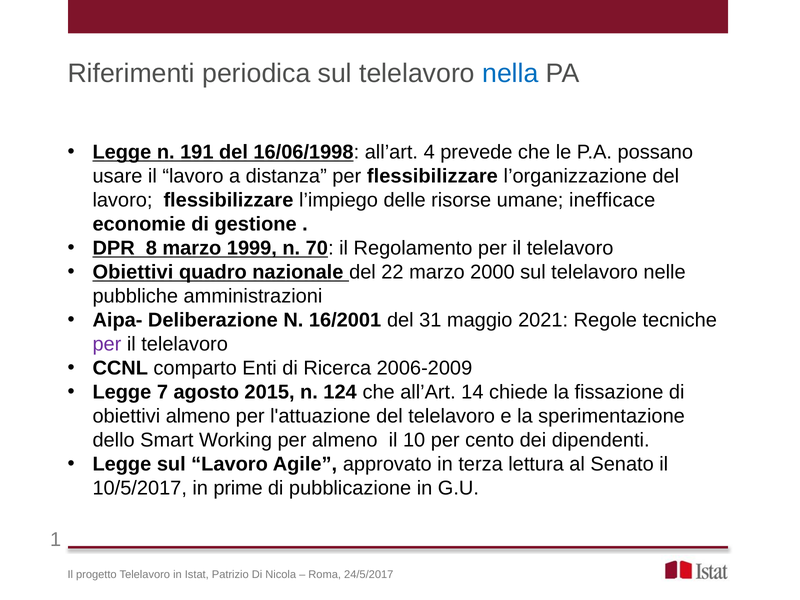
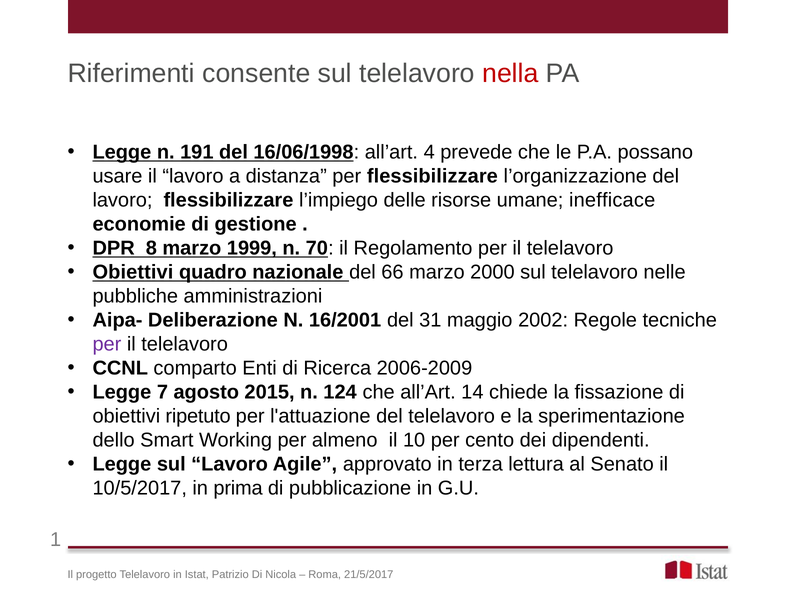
periodica: periodica -> consente
nella colour: blue -> red
22: 22 -> 66
2021: 2021 -> 2002
obiettivi almeno: almeno -> ripetuto
prime: prime -> prima
24/5/2017: 24/5/2017 -> 21/5/2017
